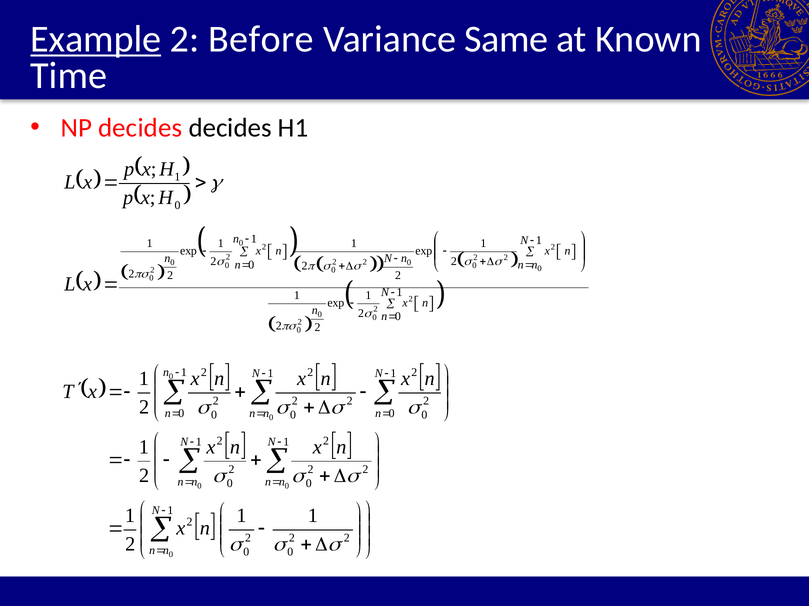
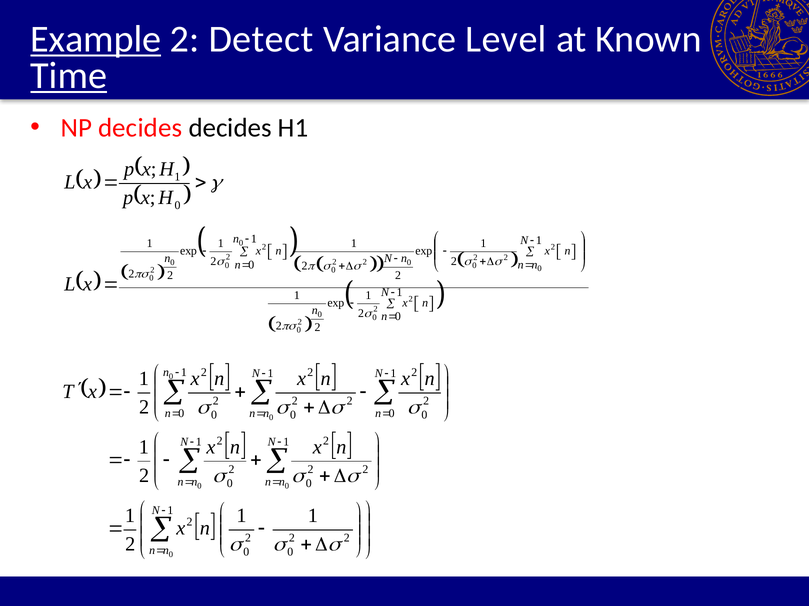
Before: Before -> Detect
Same: Same -> Level
Time underline: none -> present
